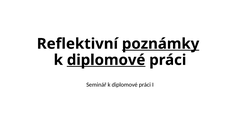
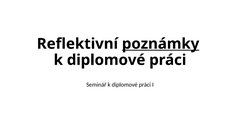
diplomové at (106, 60) underline: present -> none
